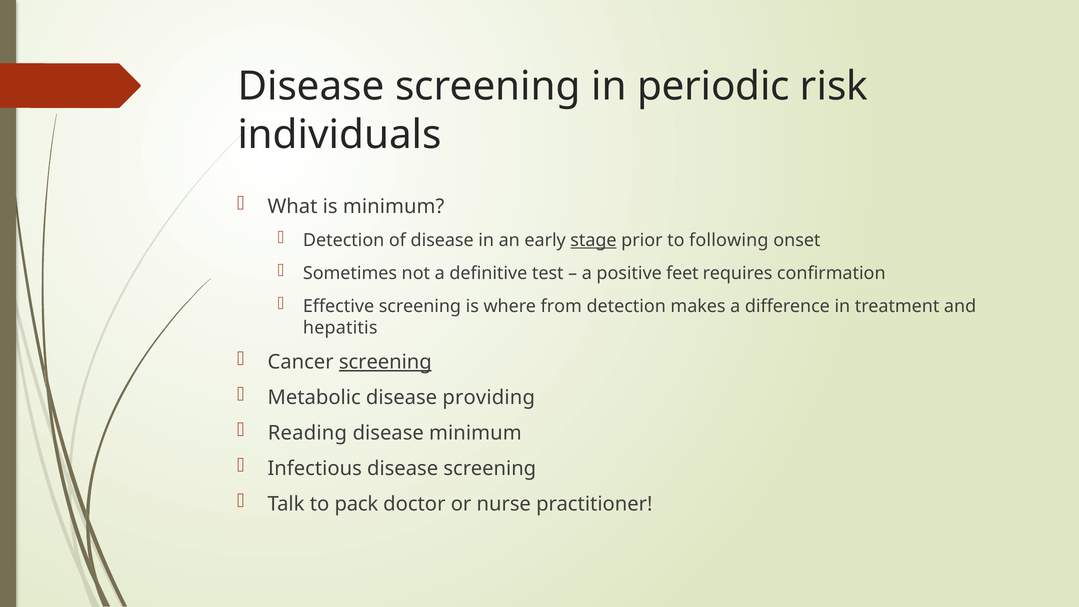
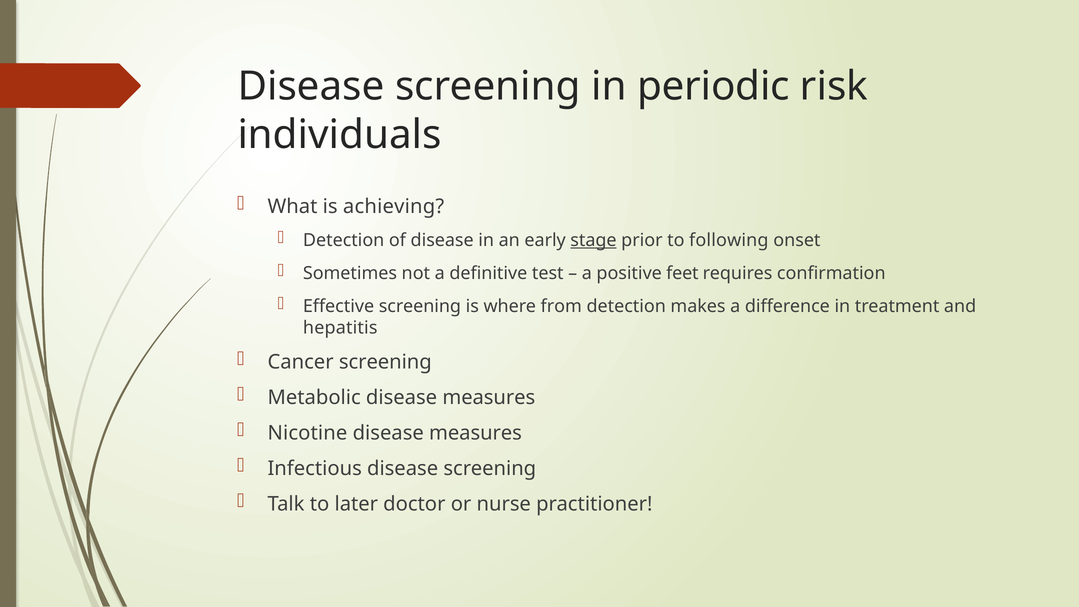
is minimum: minimum -> achieving
screening at (385, 362) underline: present -> none
Metabolic disease providing: providing -> measures
Reading: Reading -> Nicotine
minimum at (475, 433): minimum -> measures
pack: pack -> later
